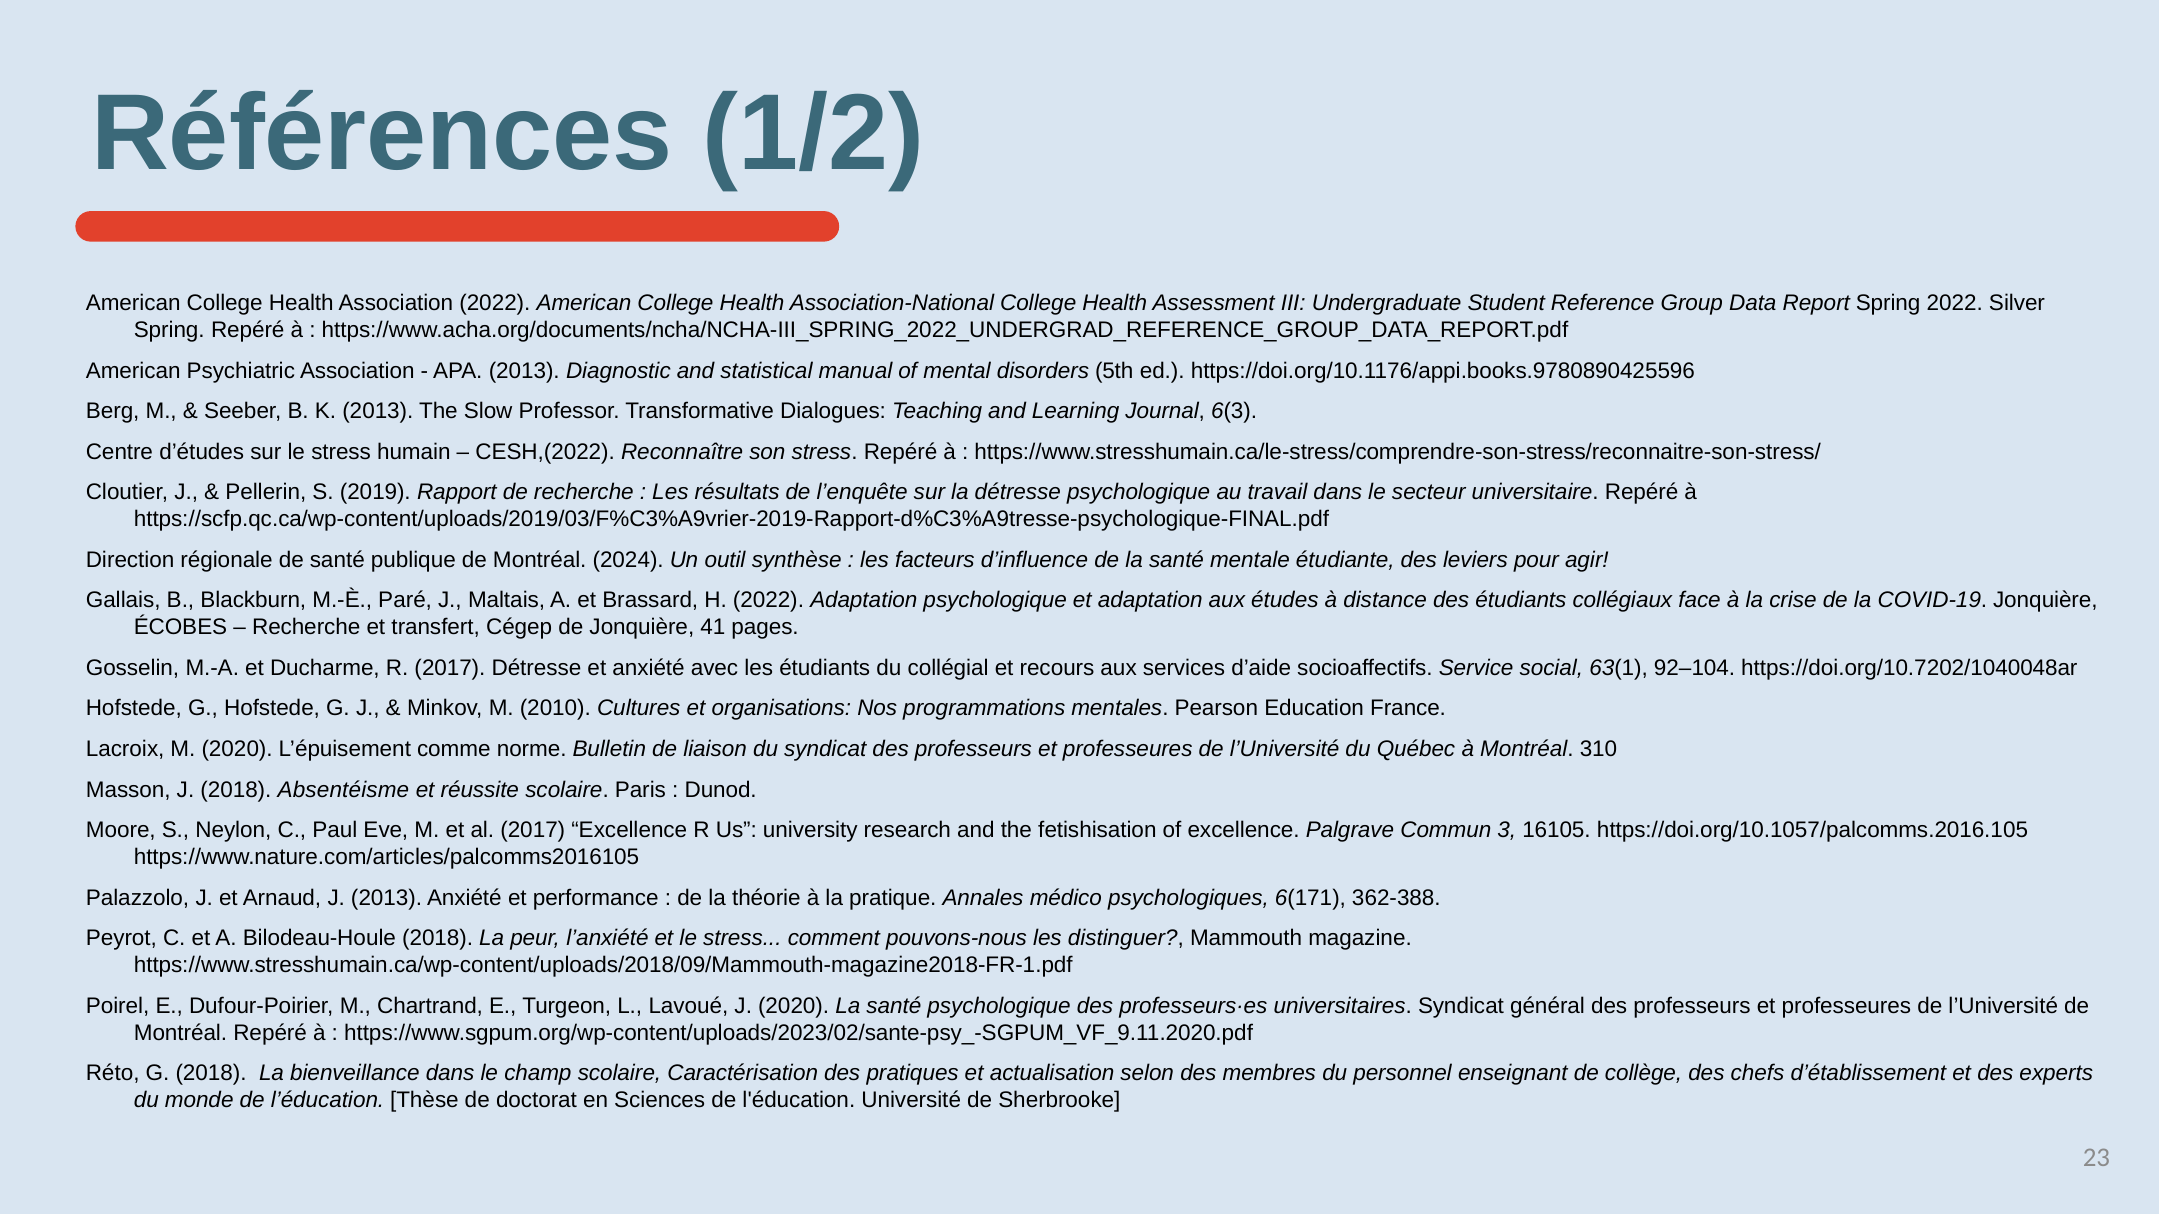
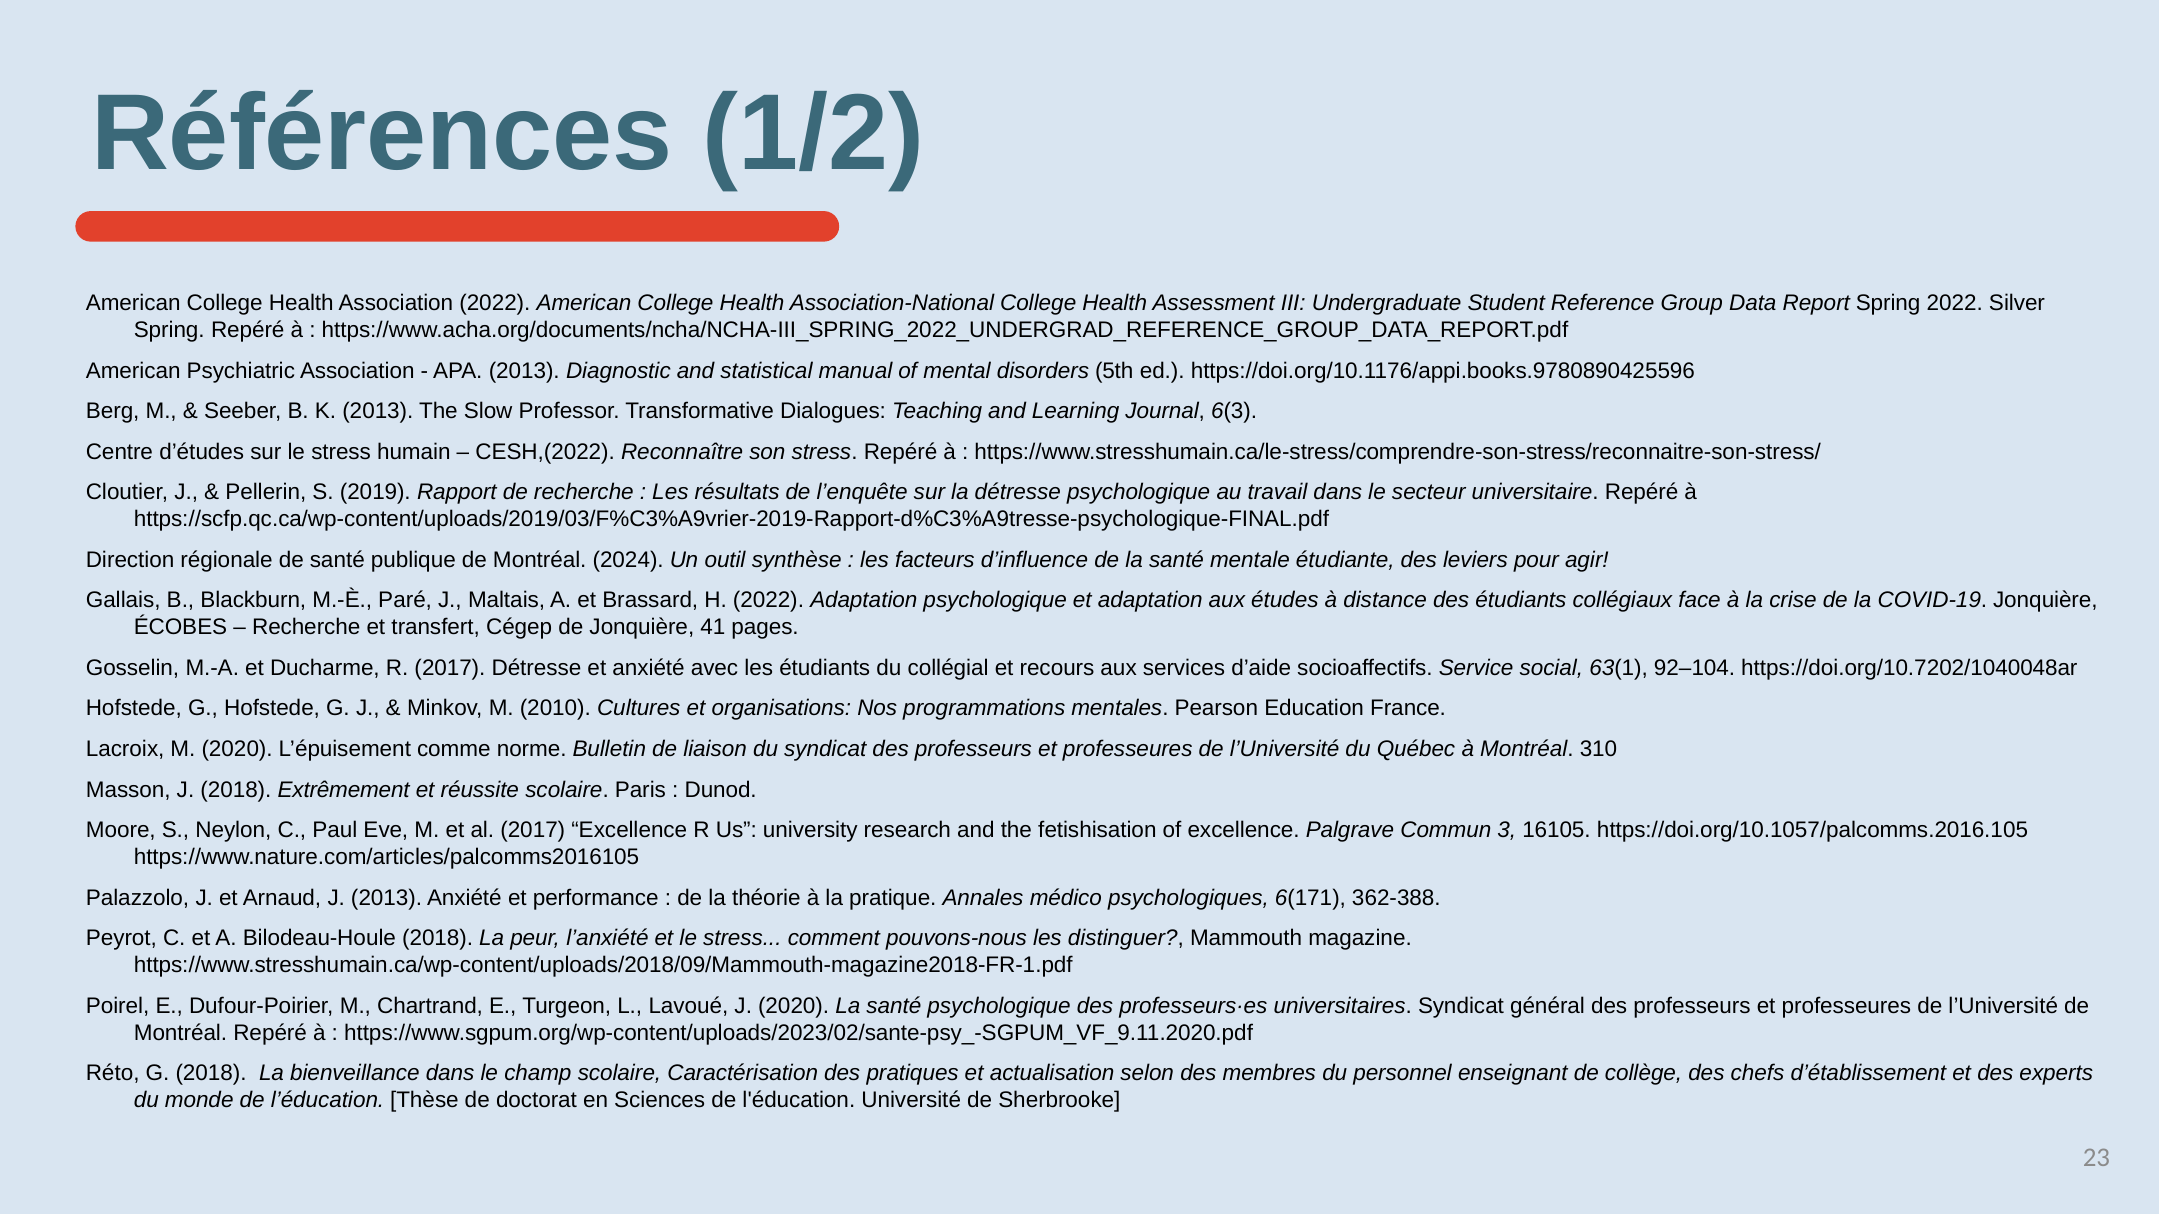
Absentéisme: Absentéisme -> Extrêmement
